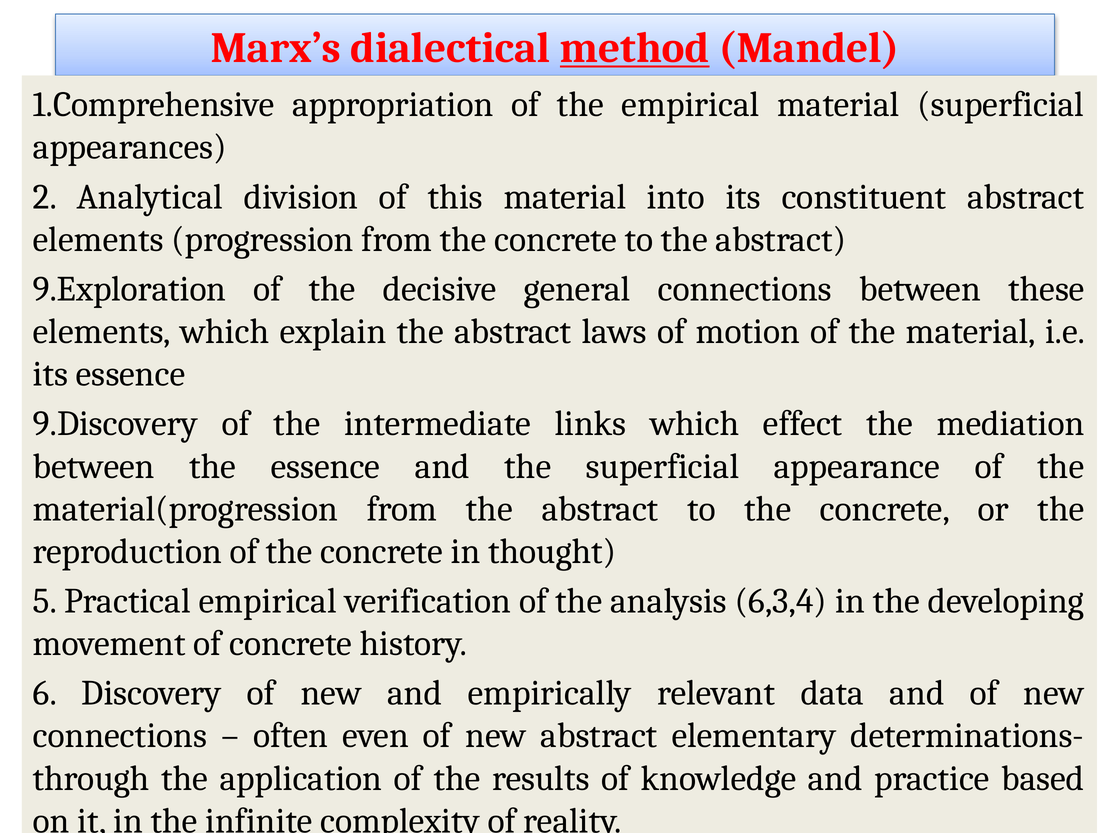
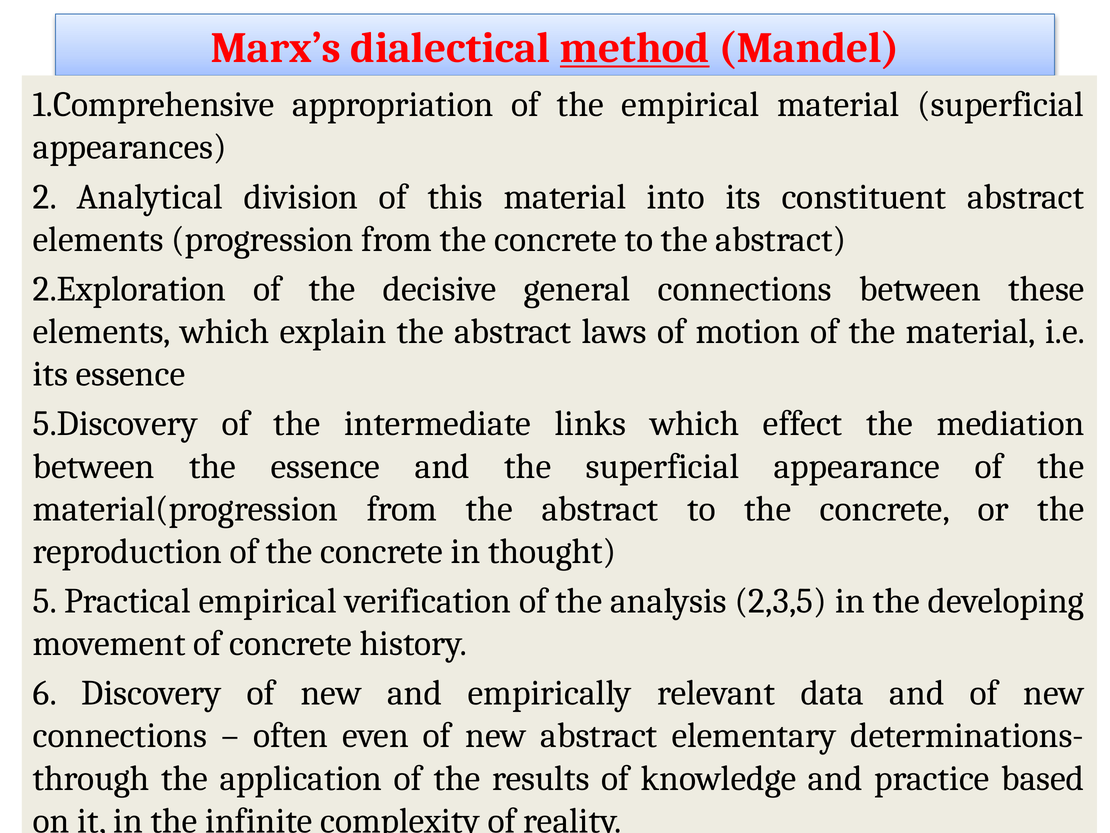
9.Exploration: 9.Exploration -> 2.Exploration
9.Discovery: 9.Discovery -> 5.Discovery
6,3,4: 6,3,4 -> 2,3,5
